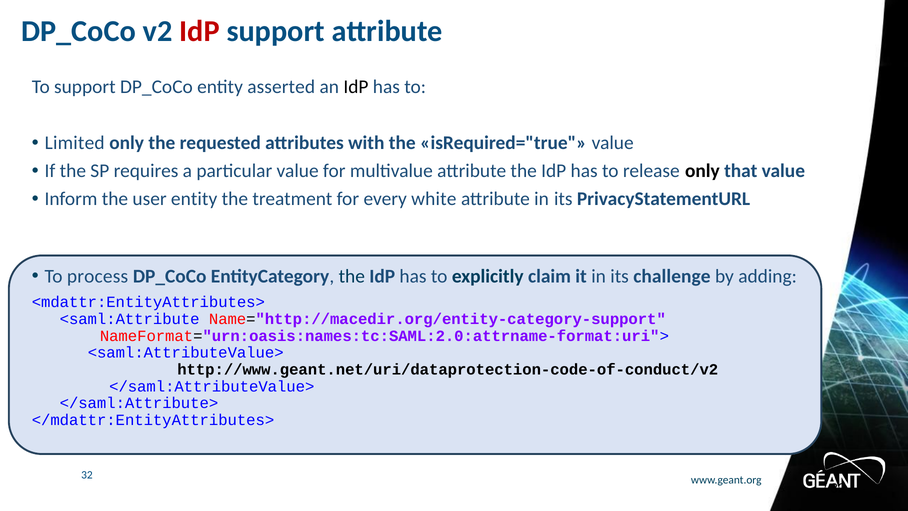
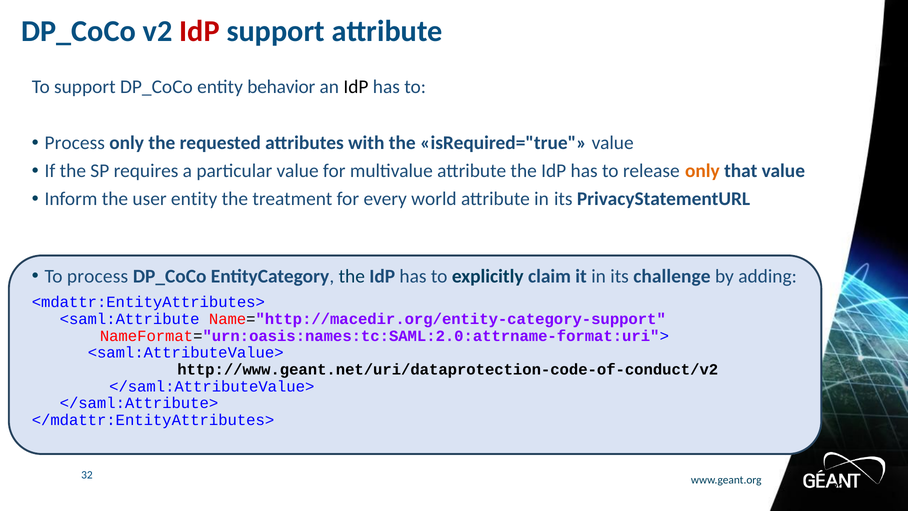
asserted: asserted -> behavior
Limited at (75, 143): Limited -> Process
only at (702, 171) colour: black -> orange
white: white -> world
